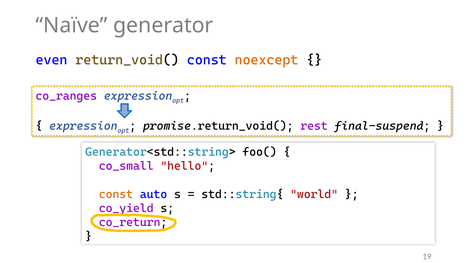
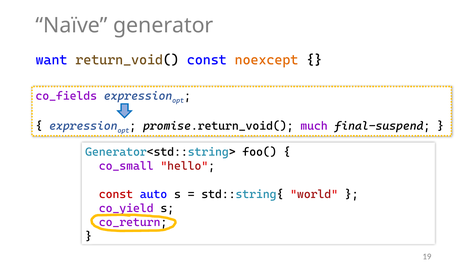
even: even -> want
co_ranges: co_ranges -> co_fields
rest: rest -> much
const at (116, 194) colour: orange -> red
